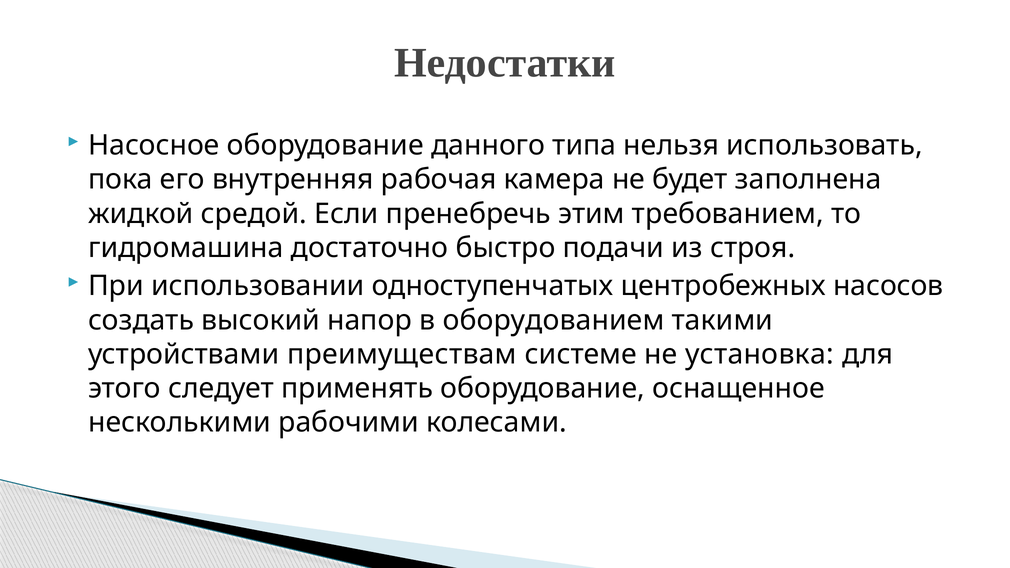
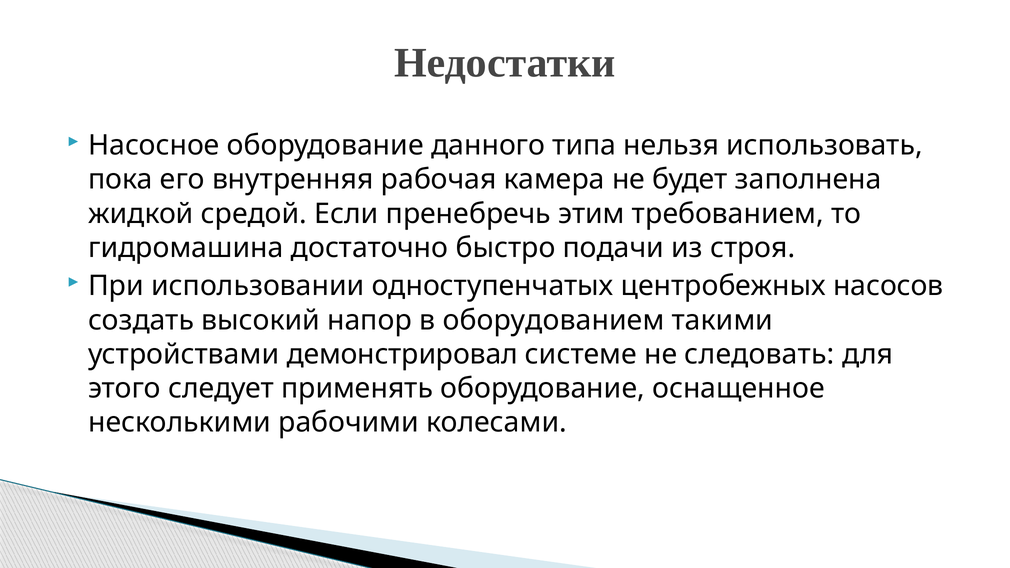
преимуществам: преимуществам -> демонстрировал
установка: установка -> следовать
